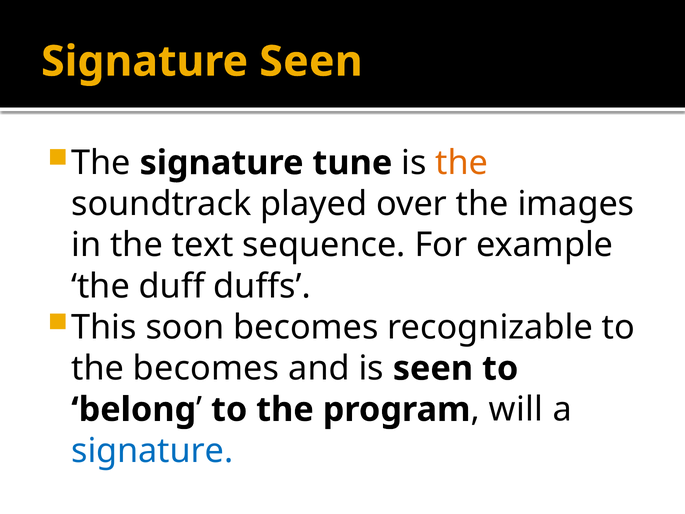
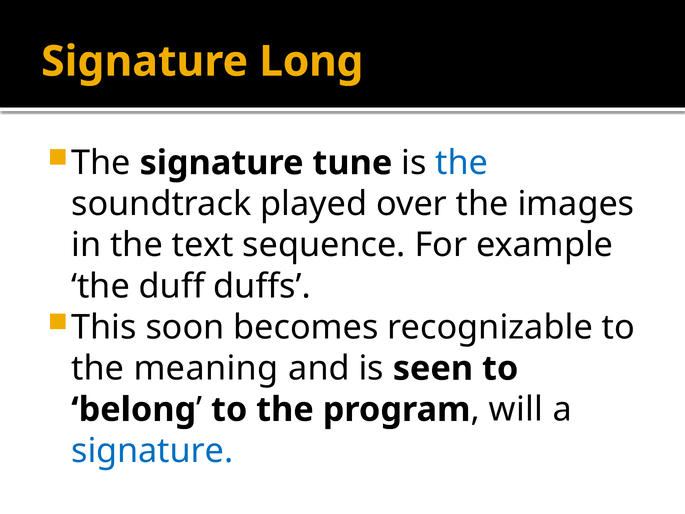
Signature Seen: Seen -> Long
the at (462, 163) colour: orange -> blue
the becomes: becomes -> meaning
